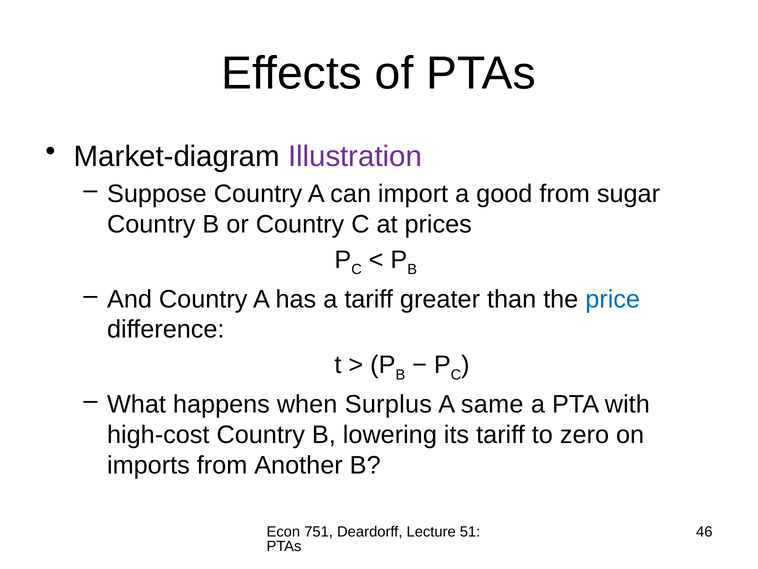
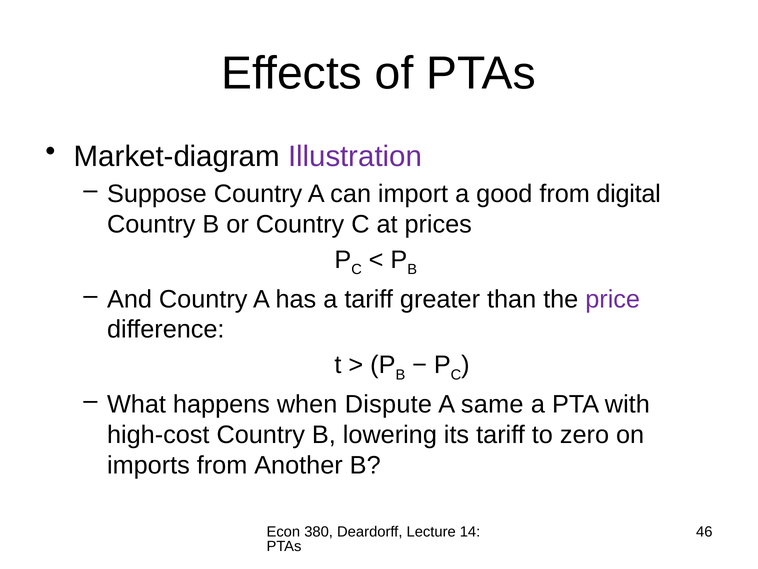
sugar: sugar -> digital
price colour: blue -> purple
Surplus: Surplus -> Dispute
751: 751 -> 380
51: 51 -> 14
